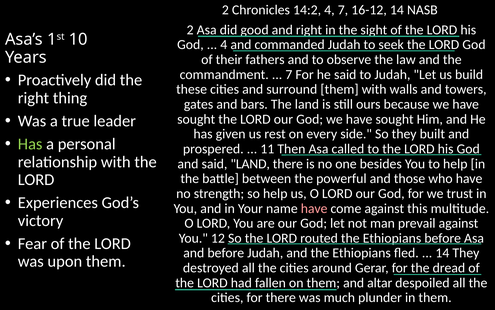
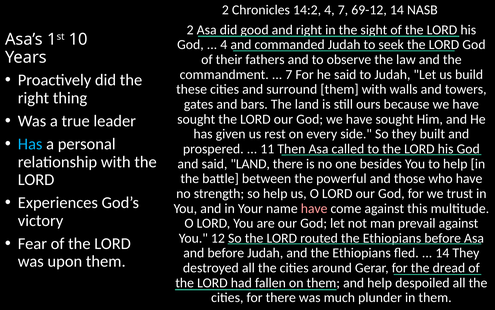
16-12: 16-12 -> 69-12
Has at (30, 144) colour: light green -> light blue
and altar: altar -> help
